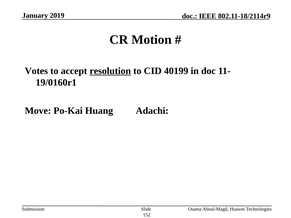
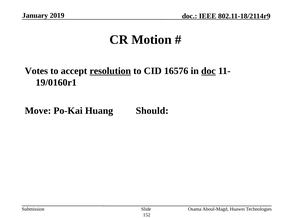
40199: 40199 -> 16576
doc at (208, 71) underline: none -> present
Adachi: Adachi -> Should
